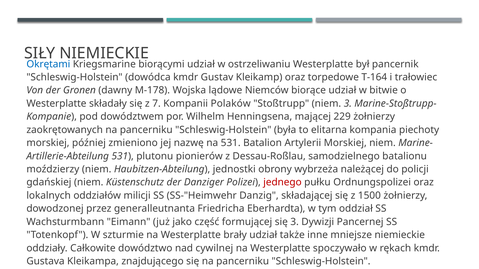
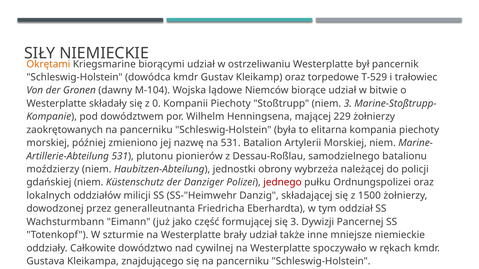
Okrętami colour: blue -> orange
T-164: T-164 -> T-529
M-178: M-178 -> M-104
7: 7 -> 0
Kompanii Polaków: Polaków -> Piechoty
